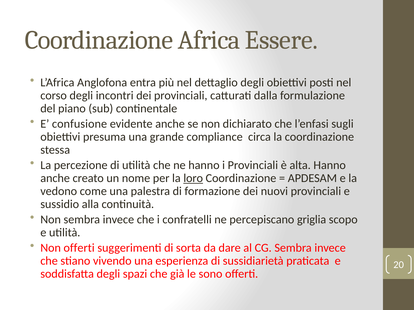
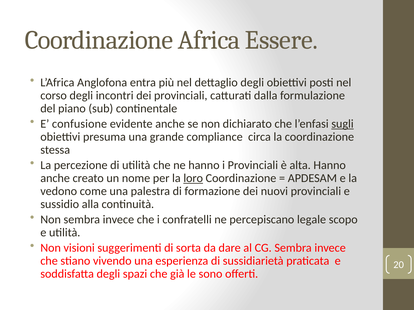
sugli underline: none -> present
griglia: griglia -> legale
Non offerti: offerti -> visioni
